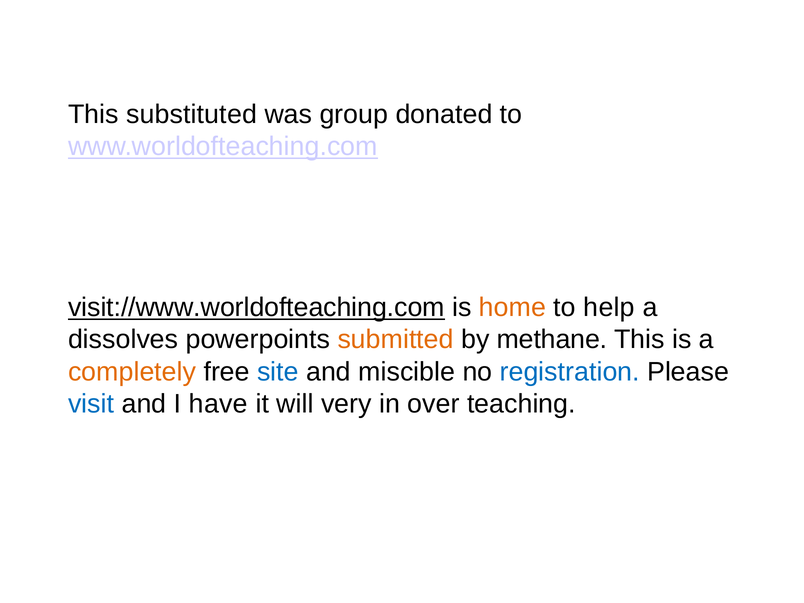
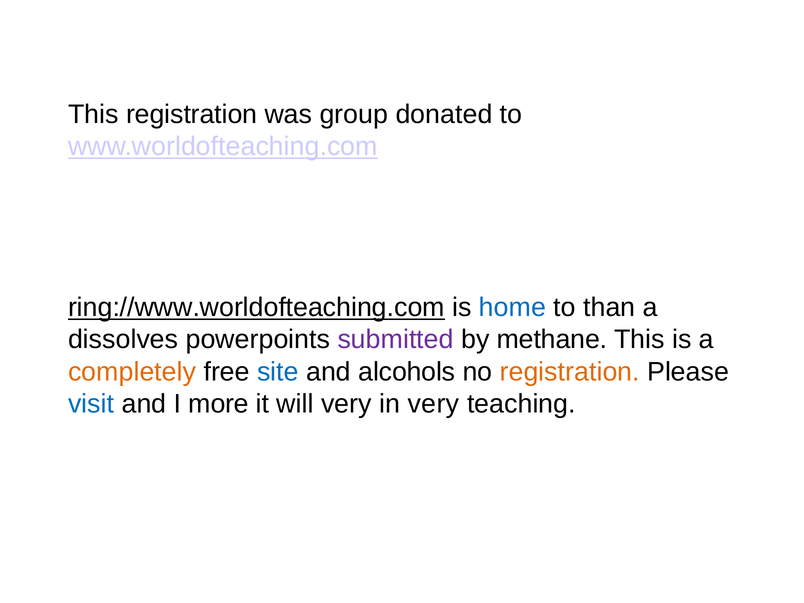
This substituted: substituted -> registration
visit://www.worldofteaching.com: visit://www.worldofteaching.com -> ring://www.worldofteaching.com
home colour: orange -> blue
help: help -> than
submitted colour: orange -> purple
miscible: miscible -> alcohols
registration at (570, 372) colour: blue -> orange
have: have -> more
in over: over -> very
